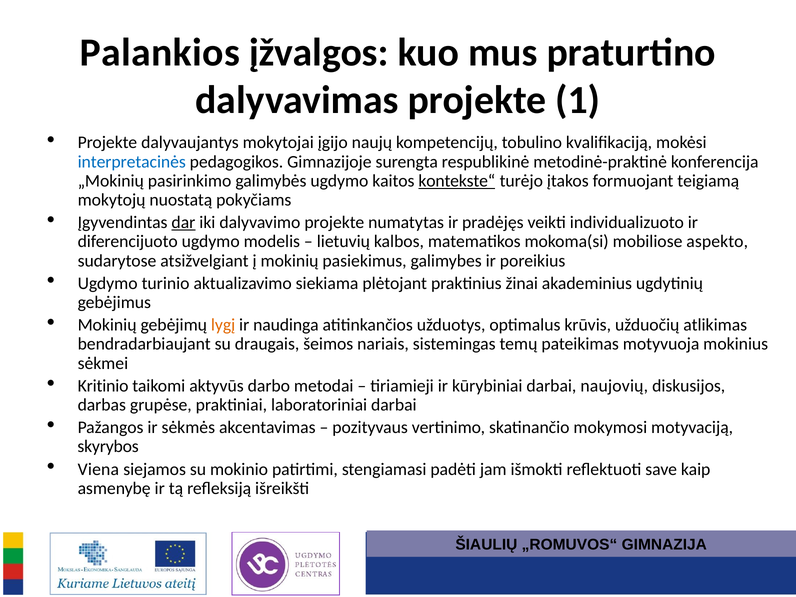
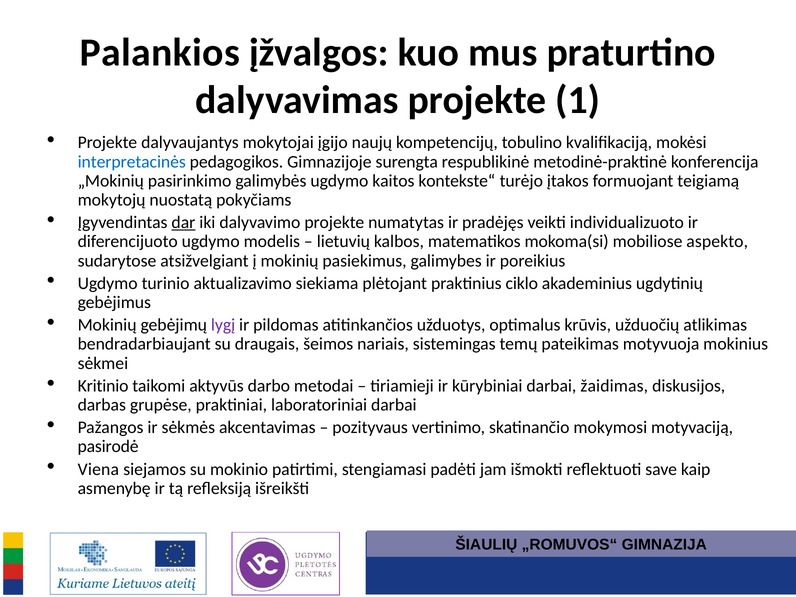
kontekste“ underline: present -> none
žinai: žinai -> ciklo
lygį colour: orange -> purple
naudinga: naudinga -> pildomas
naujovių: naujovių -> žaidimas
skyrybos: skyrybos -> pasirodė
